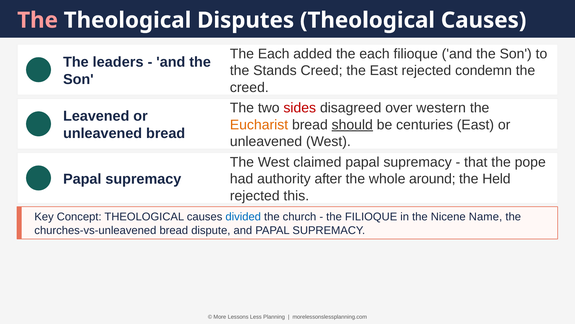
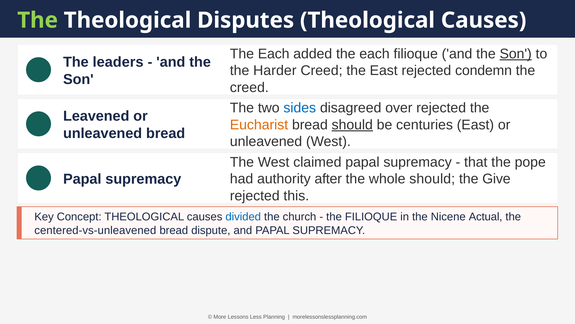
The at (38, 20) colour: pink -> light green
Son at (516, 54) underline: none -> present
Stands: Stands -> Harder
sides colour: red -> blue
over western: western -> rejected
whole around: around -> should
Held: Held -> Give
Name: Name -> Actual
churches-vs-unleavened: churches-vs-unleavened -> centered-vs-unleavened
